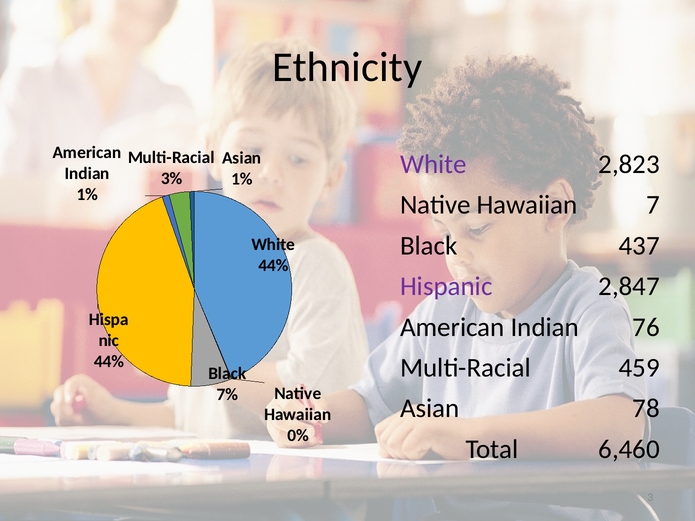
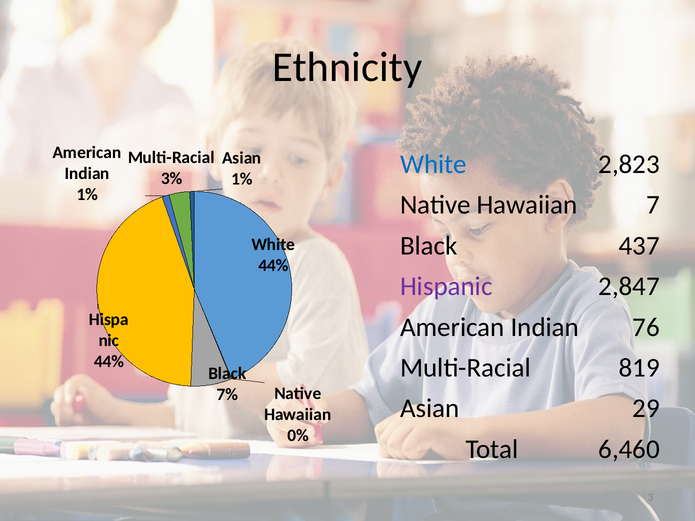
White at (433, 164) colour: purple -> blue
459: 459 -> 819
78: 78 -> 29
